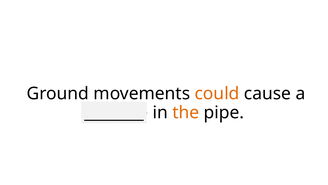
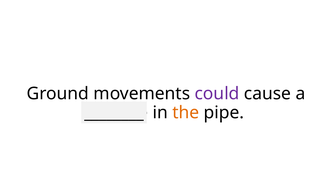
could colour: orange -> purple
